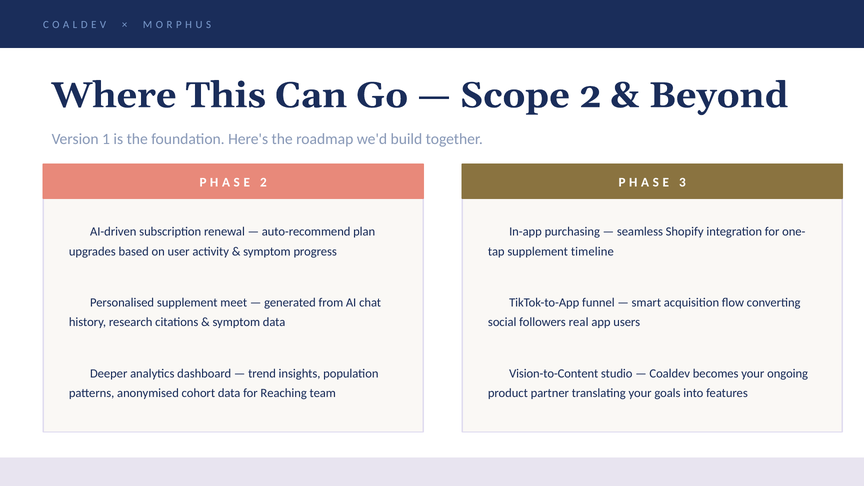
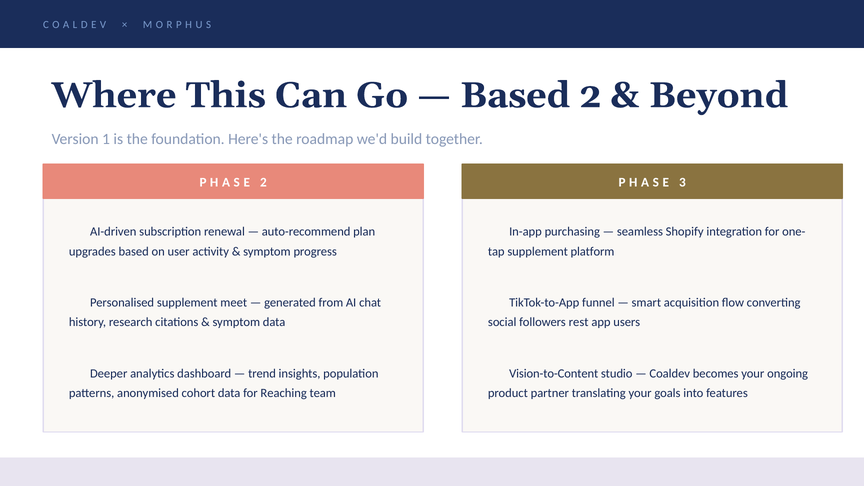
Scope at (515, 95): Scope -> Based
timeline: timeline -> platform
real: real -> rest
